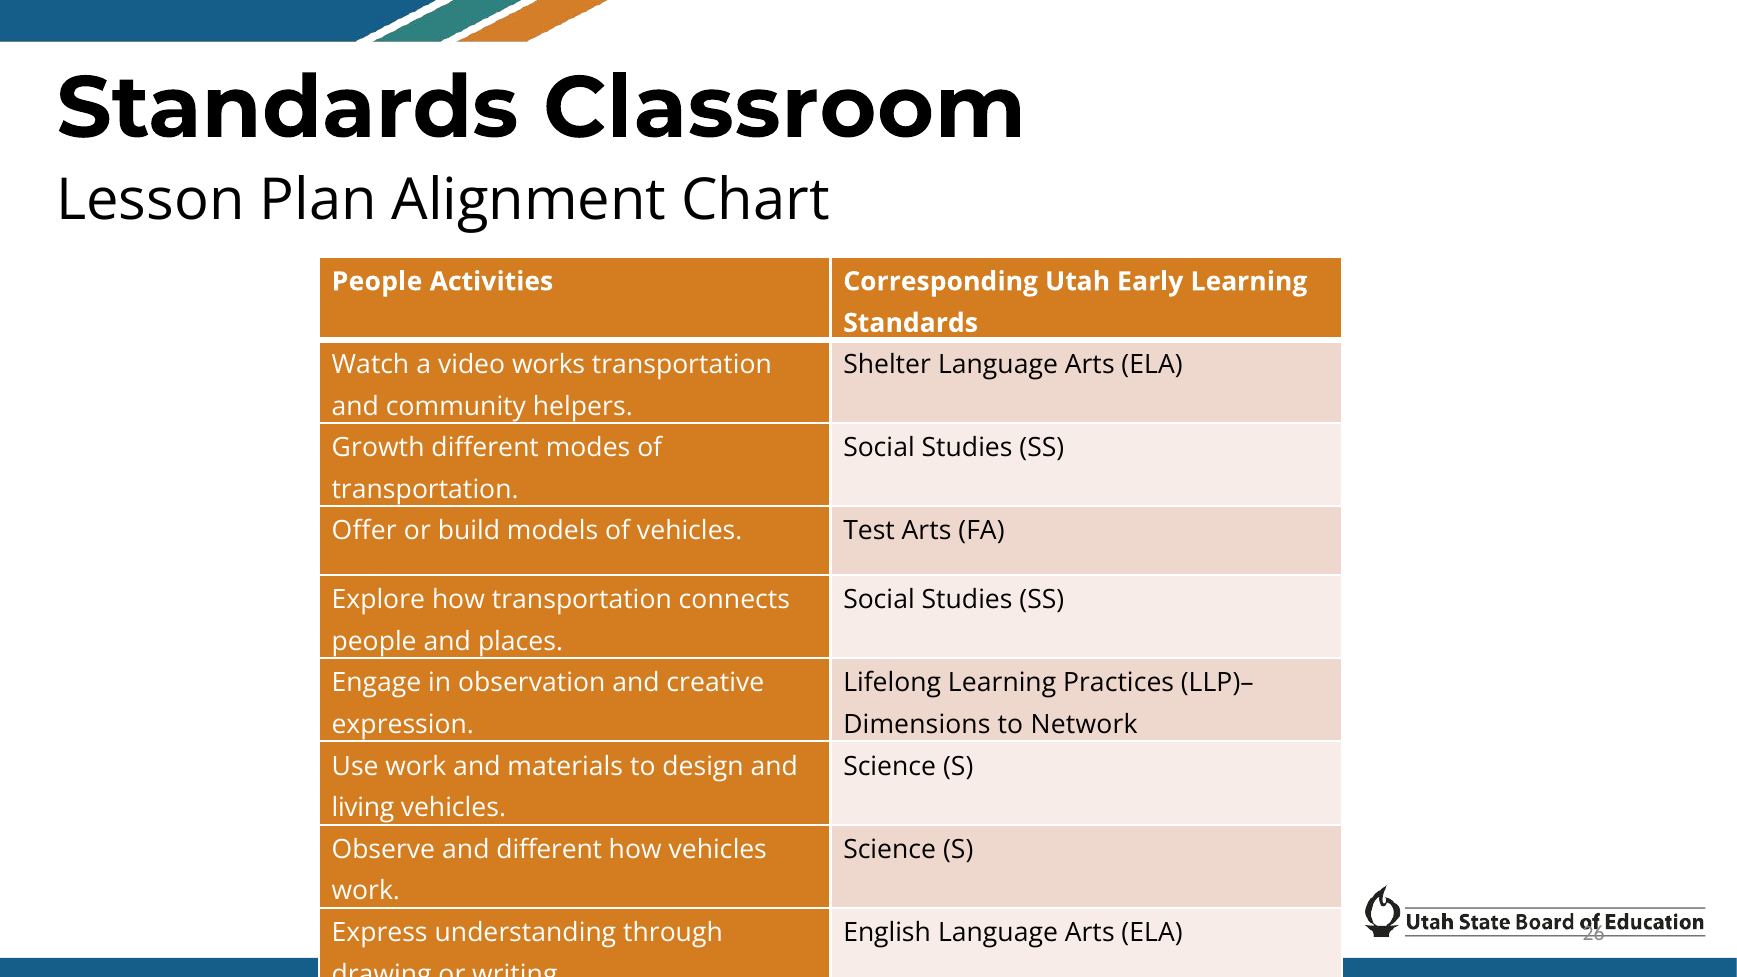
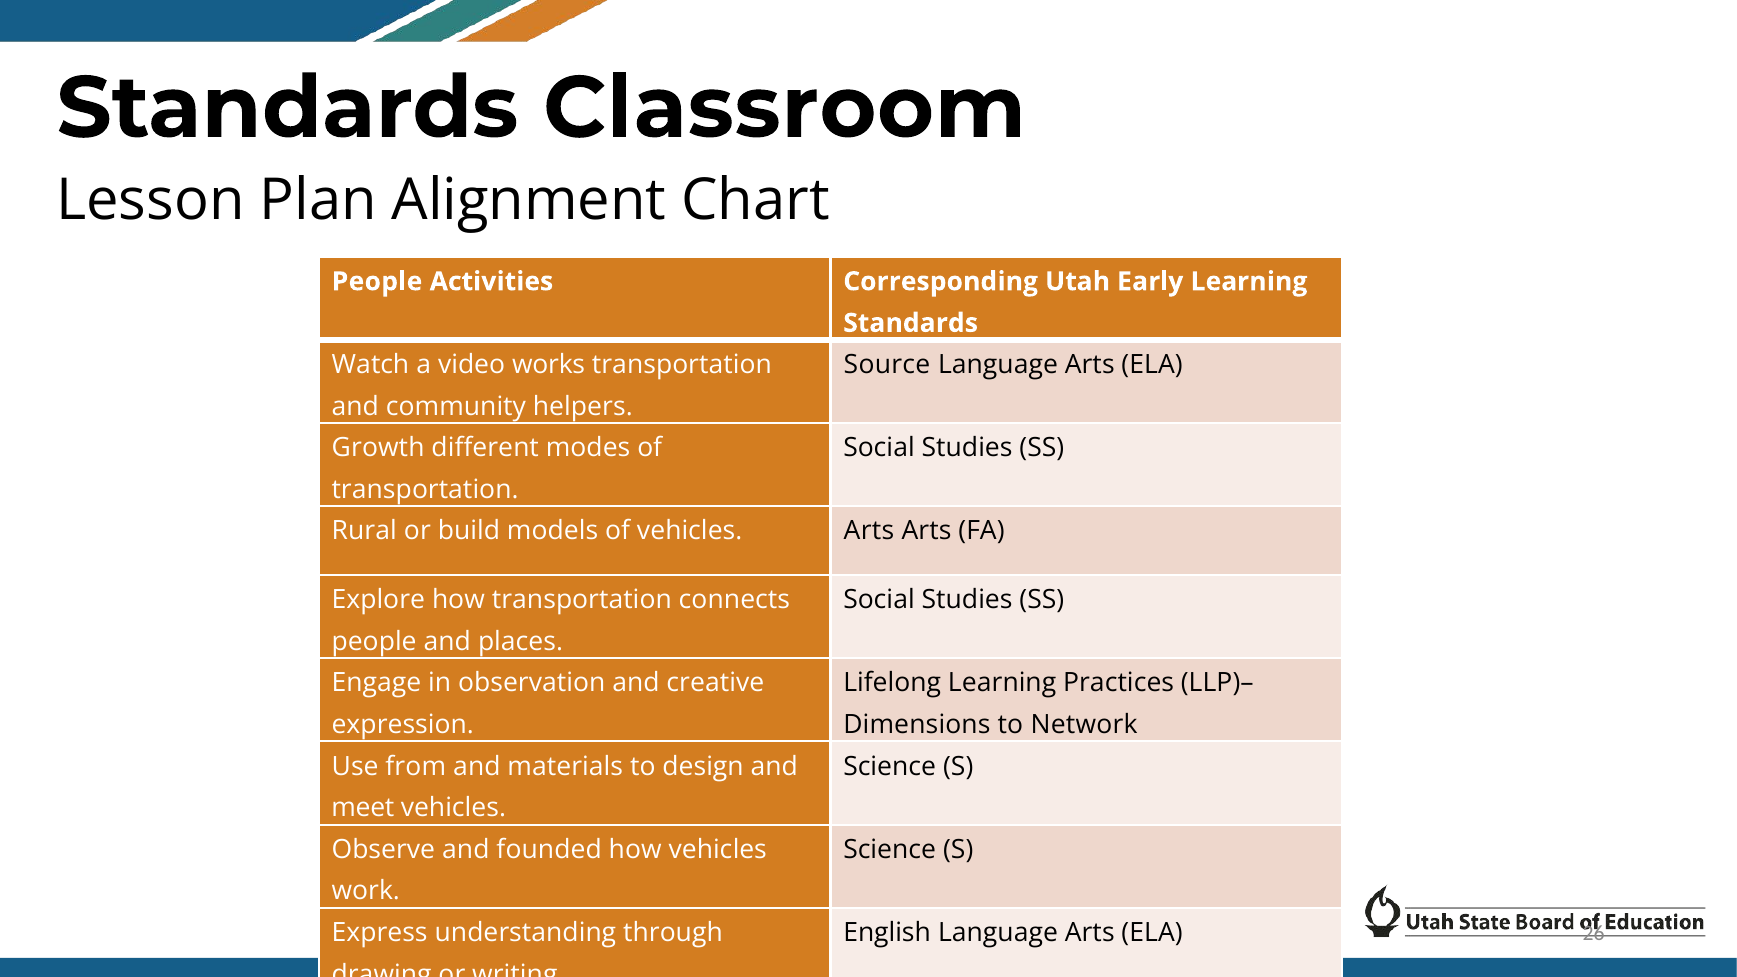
Shelter: Shelter -> Source
Offer: Offer -> Rural
vehicles Test: Test -> Arts
Use work: work -> from
living: living -> meet
and different: different -> founded
